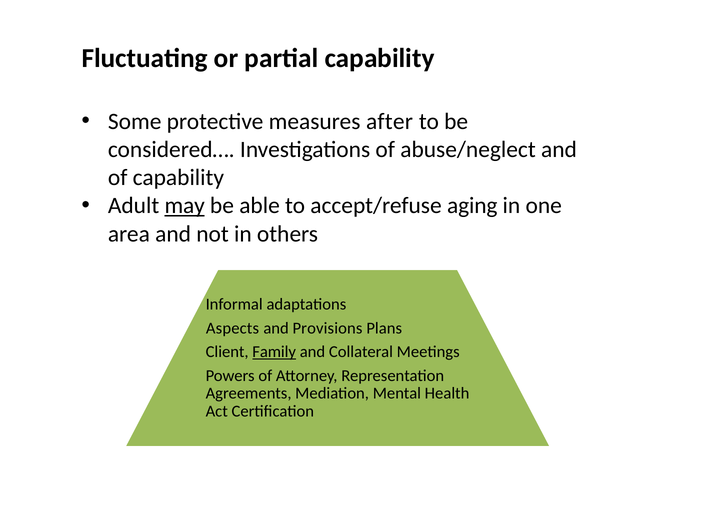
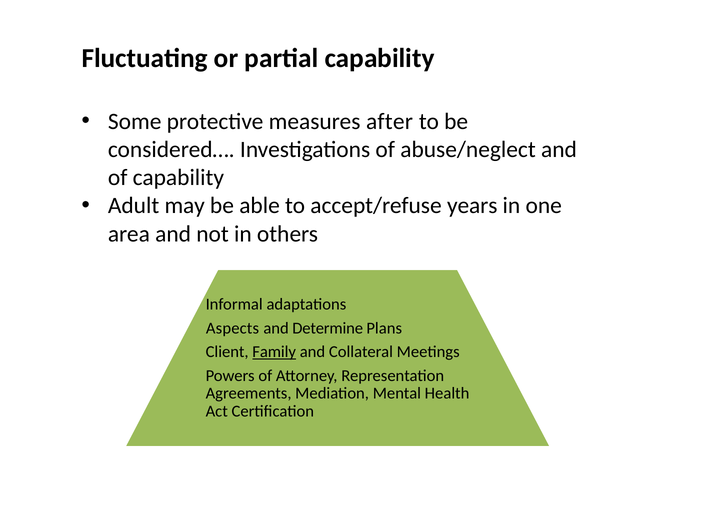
may underline: present -> none
aging: aging -> years
Provisions: Provisions -> Determine
